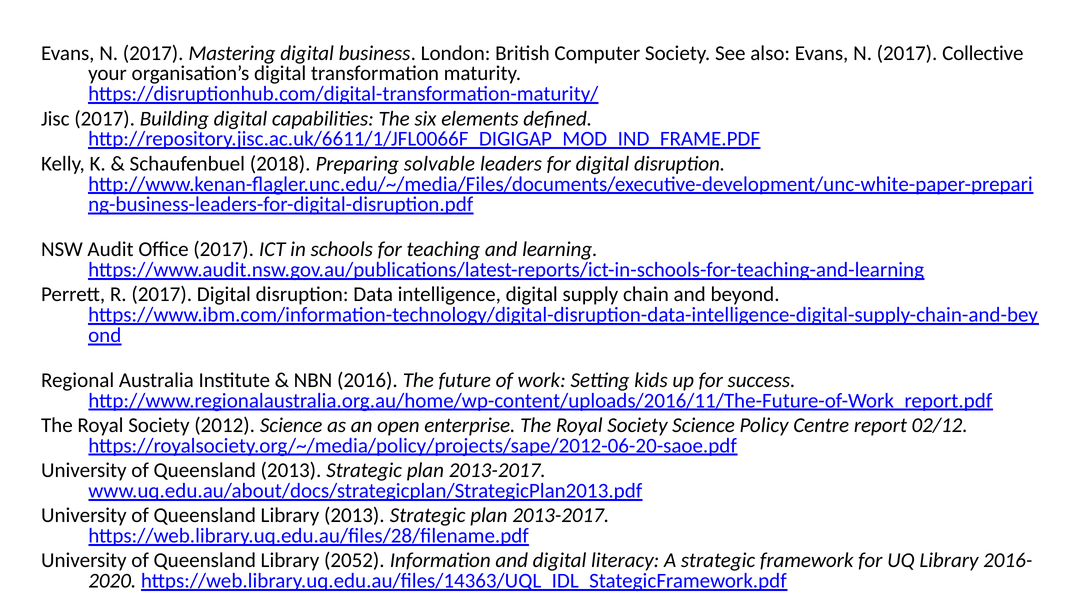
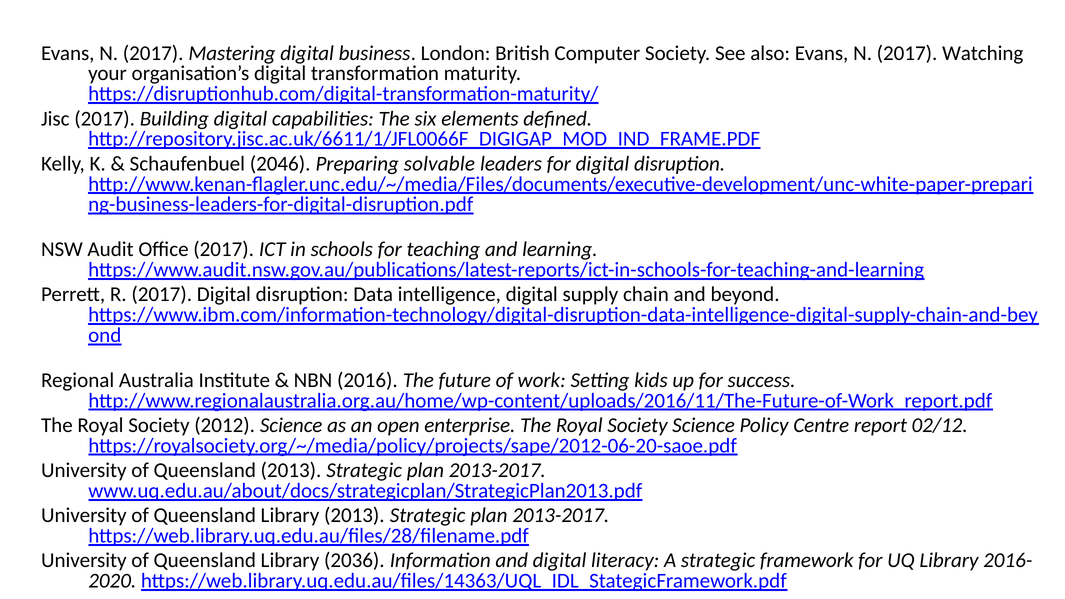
Collective: Collective -> Watching
2018: 2018 -> 2046
2052: 2052 -> 2036
